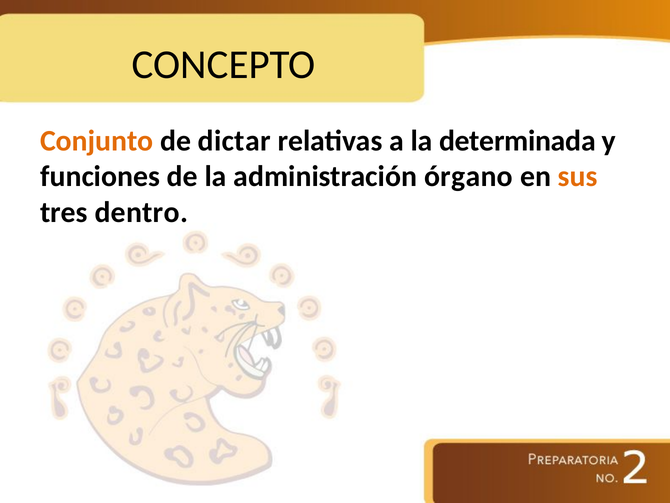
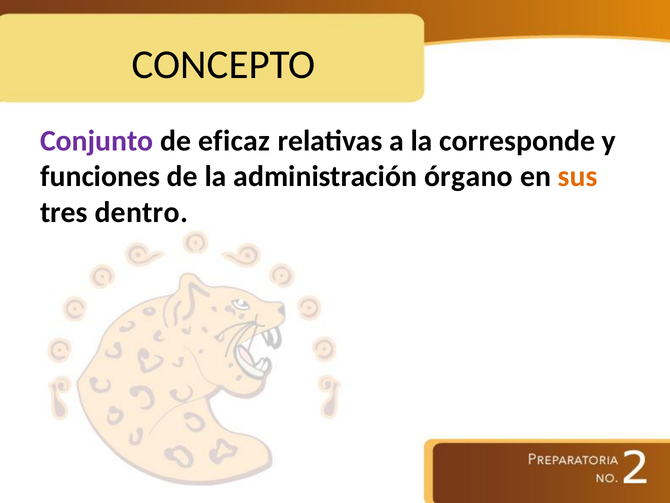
Conjunto colour: orange -> purple
dictar: dictar -> eficaz
determinada: determinada -> corresponde
